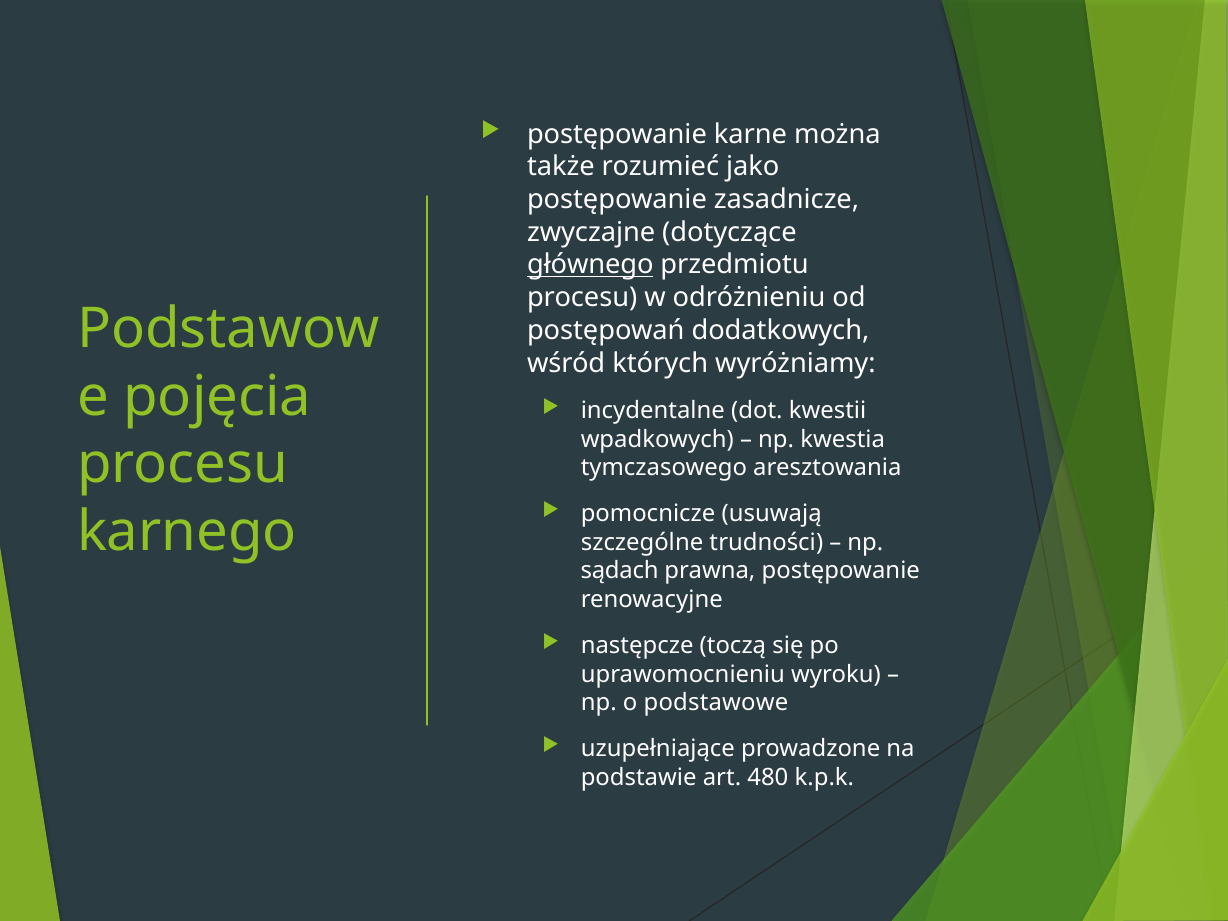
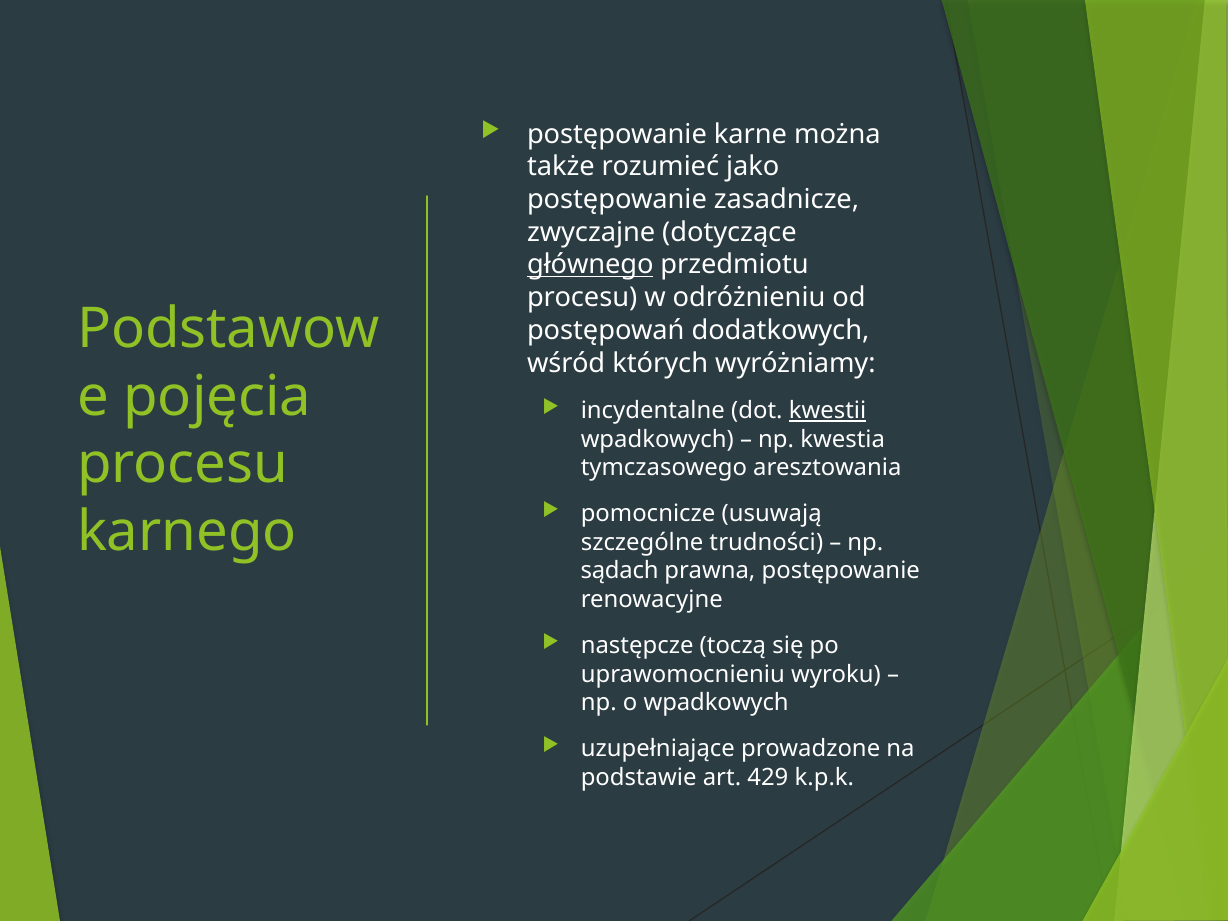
kwestii underline: none -> present
o podstawowe: podstawowe -> wpadkowych
480: 480 -> 429
